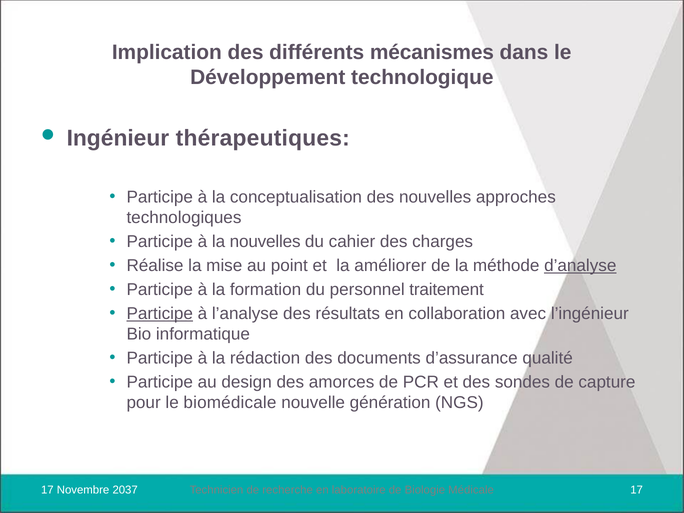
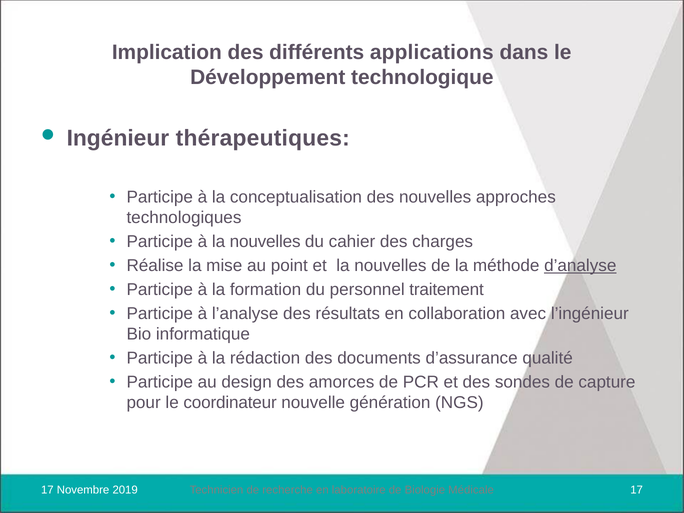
mécanismes: mécanismes -> applications
et la améliorer: améliorer -> nouvelles
Participe at (160, 314) underline: present -> none
biomédicale: biomédicale -> coordinateur
2037: 2037 -> 2019
